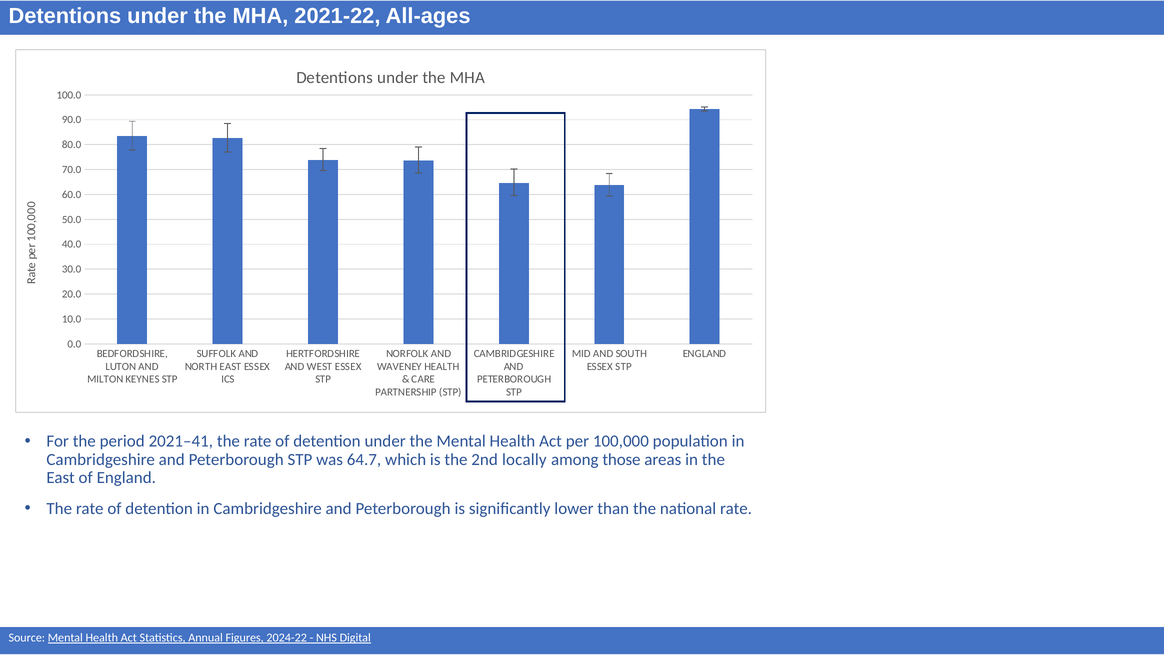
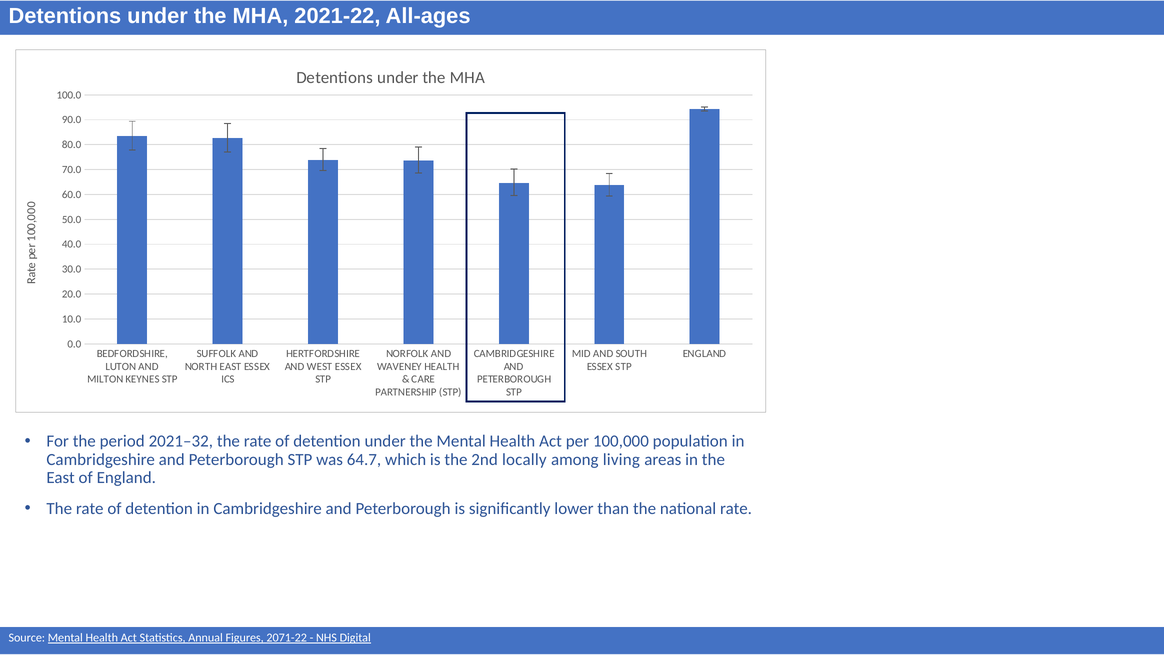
2021–41: 2021–41 -> 2021–32
those: those -> living
2024-22: 2024-22 -> 2071-22
